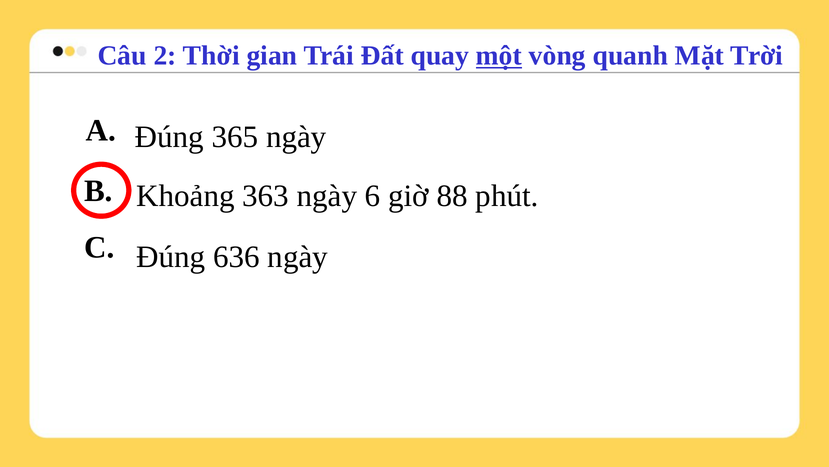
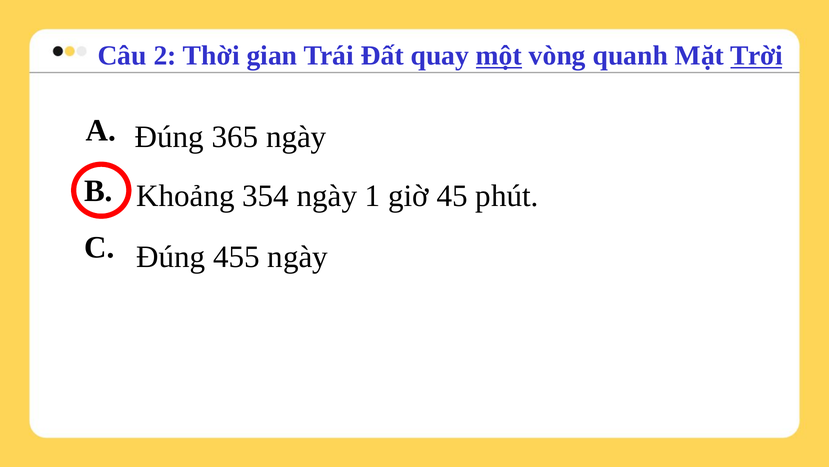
Trời underline: none -> present
363: 363 -> 354
6: 6 -> 1
88: 88 -> 45
636: 636 -> 455
